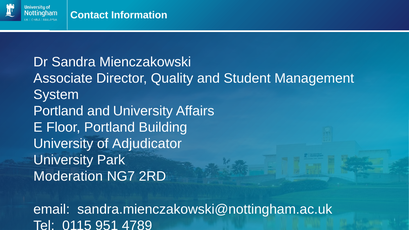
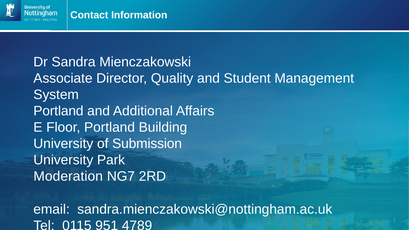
and University: University -> Additional
Adjudicator: Adjudicator -> Submission
